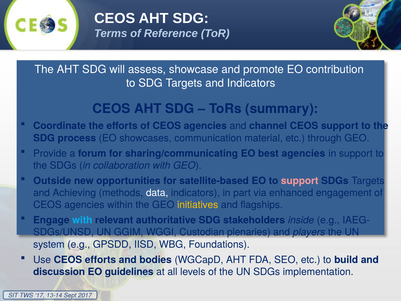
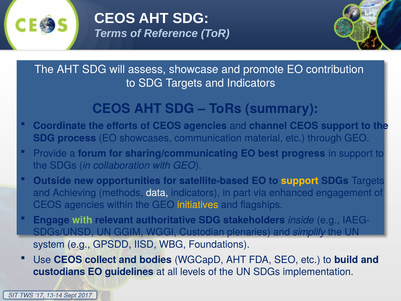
best agencies: agencies -> progress
support at (300, 181) colour: pink -> yellow
with at (82, 220) colour: light blue -> light green
players: players -> simplify
CEOS efforts: efforts -> collect
discussion: discussion -> custodians
